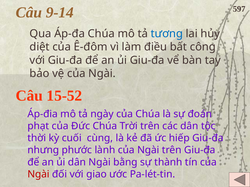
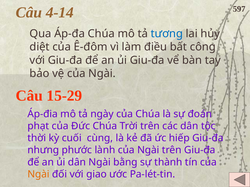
9-14: 9-14 -> 4-14
15-52: 15-52 -> 15-29
Ngài at (39, 175) colour: red -> orange
